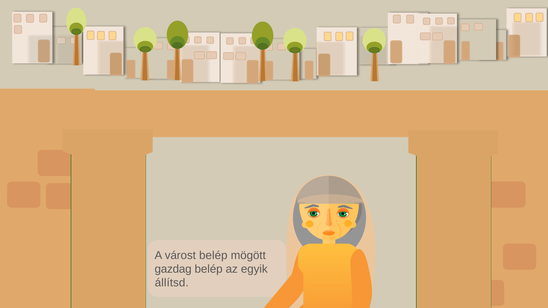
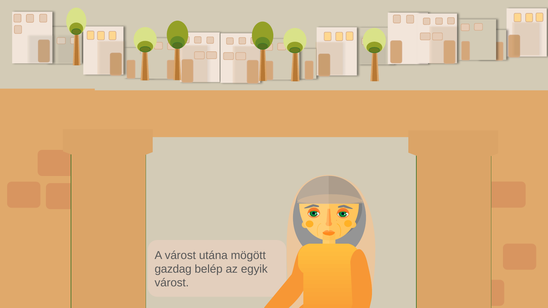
várost belép: belép -> utána
állítsd at (172, 283): állítsd -> várost
